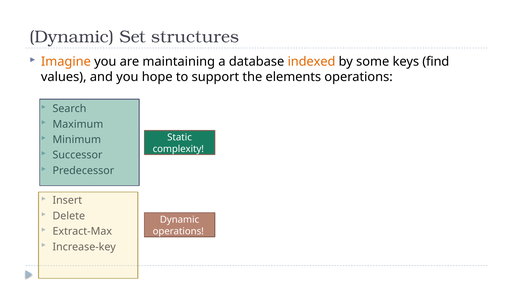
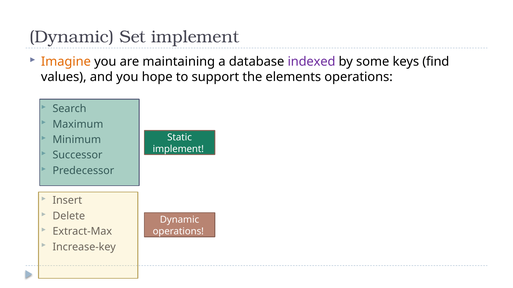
Set structures: structures -> implement
indexed colour: orange -> purple
complexity at (178, 149): complexity -> implement
